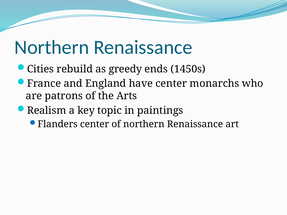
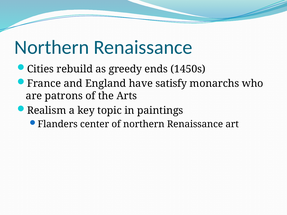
have center: center -> satisfy
